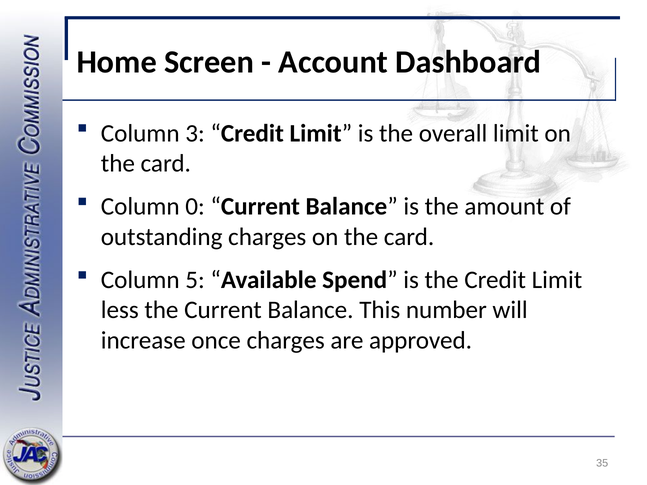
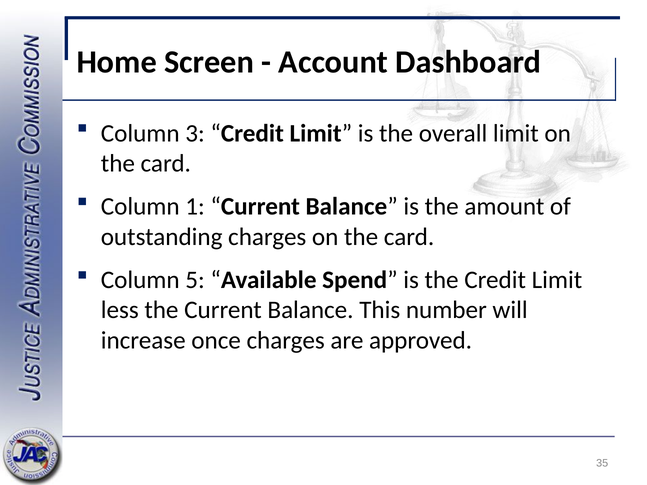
0: 0 -> 1
